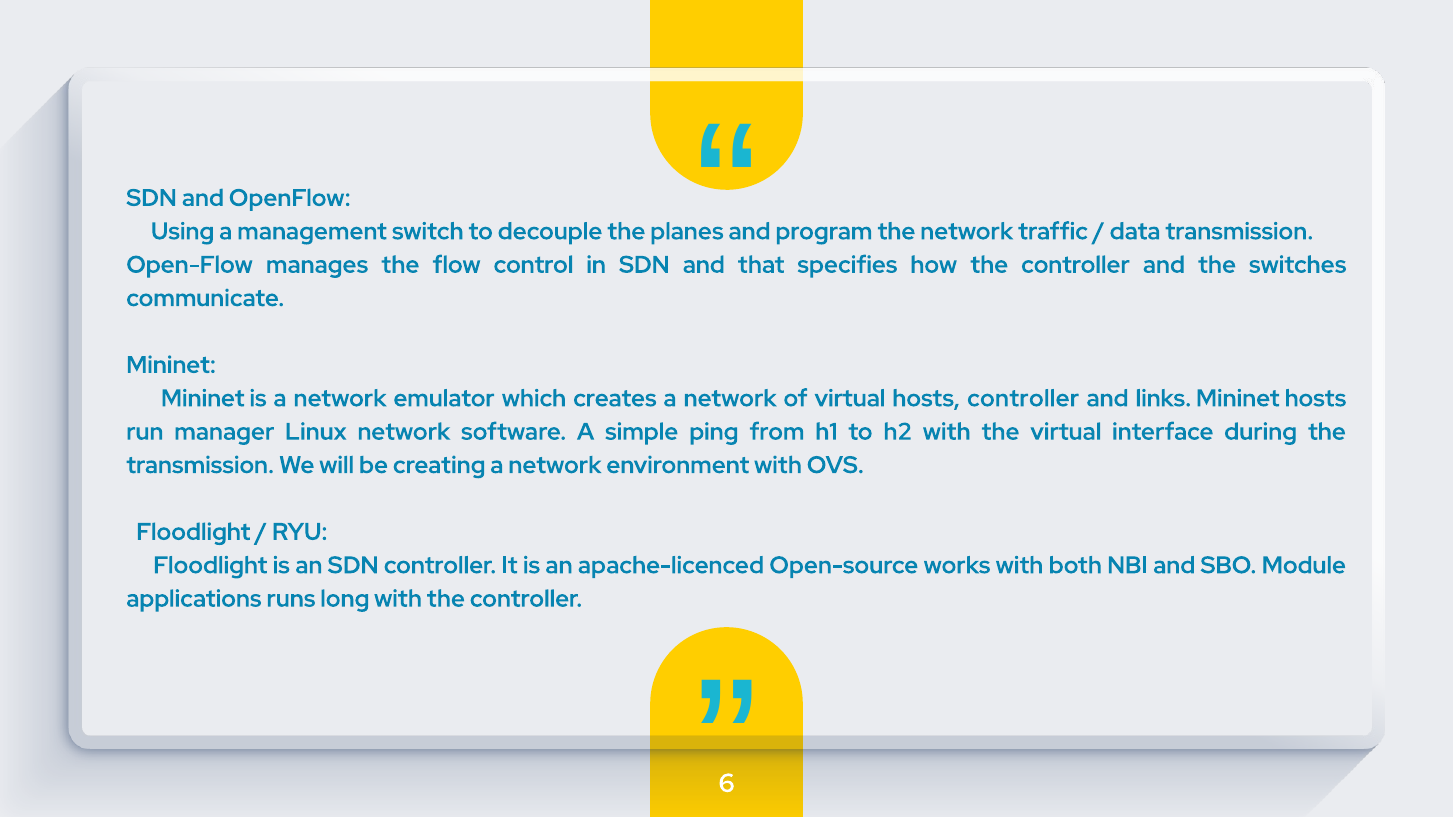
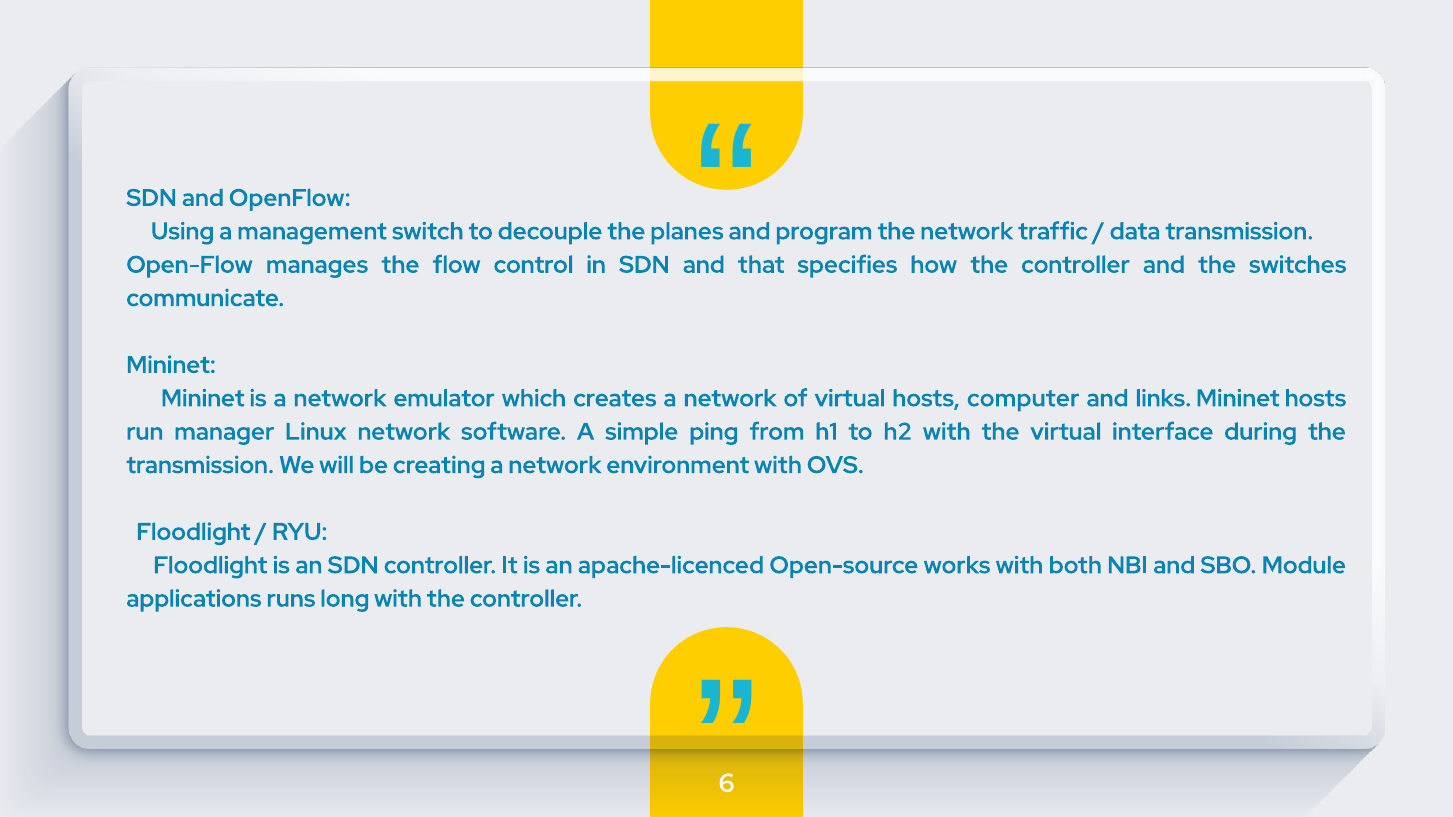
hosts controller: controller -> computer
